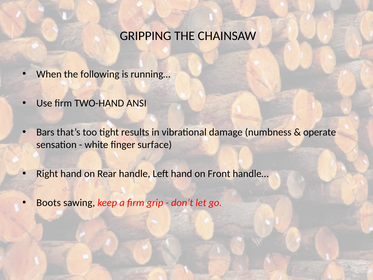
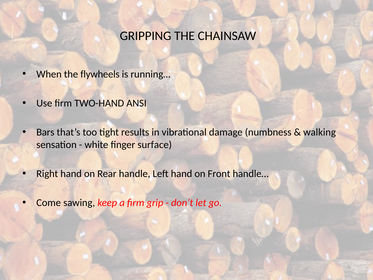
following: following -> flywheels
operate: operate -> walking
Boots: Boots -> Come
